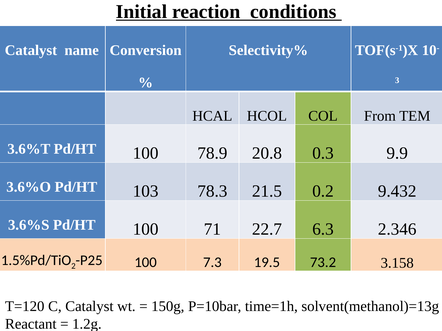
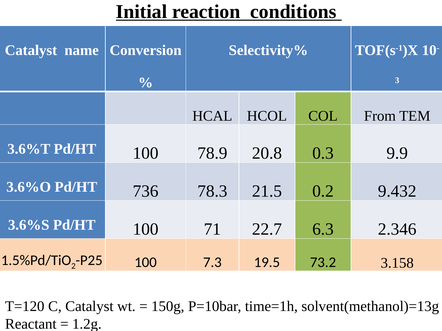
103: 103 -> 736
